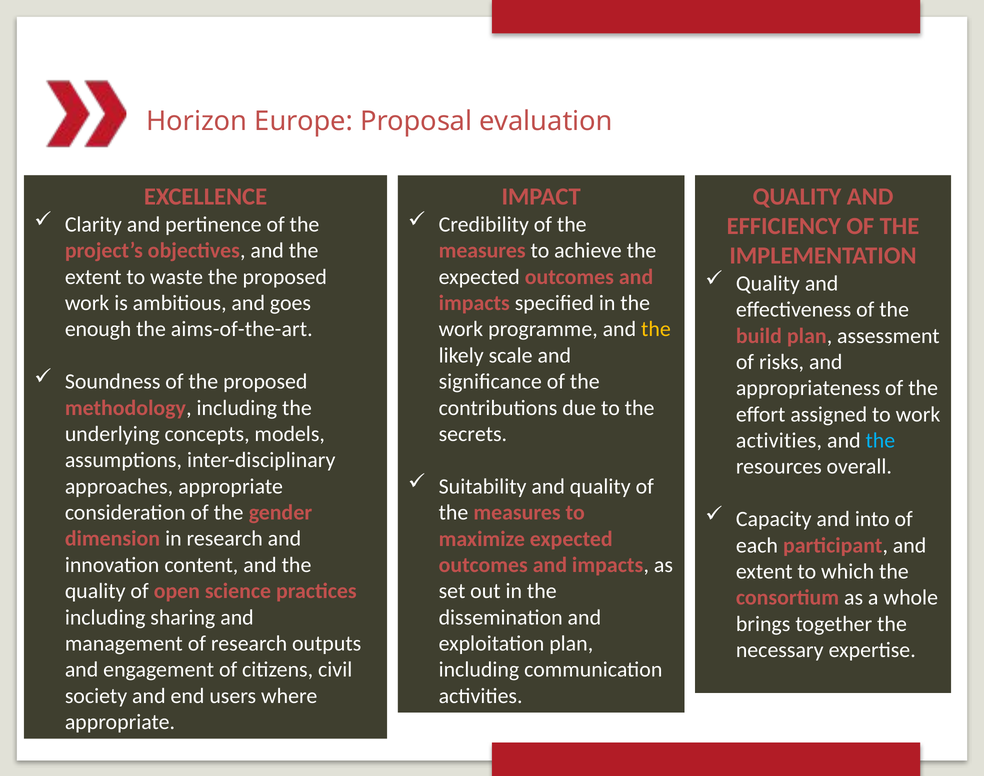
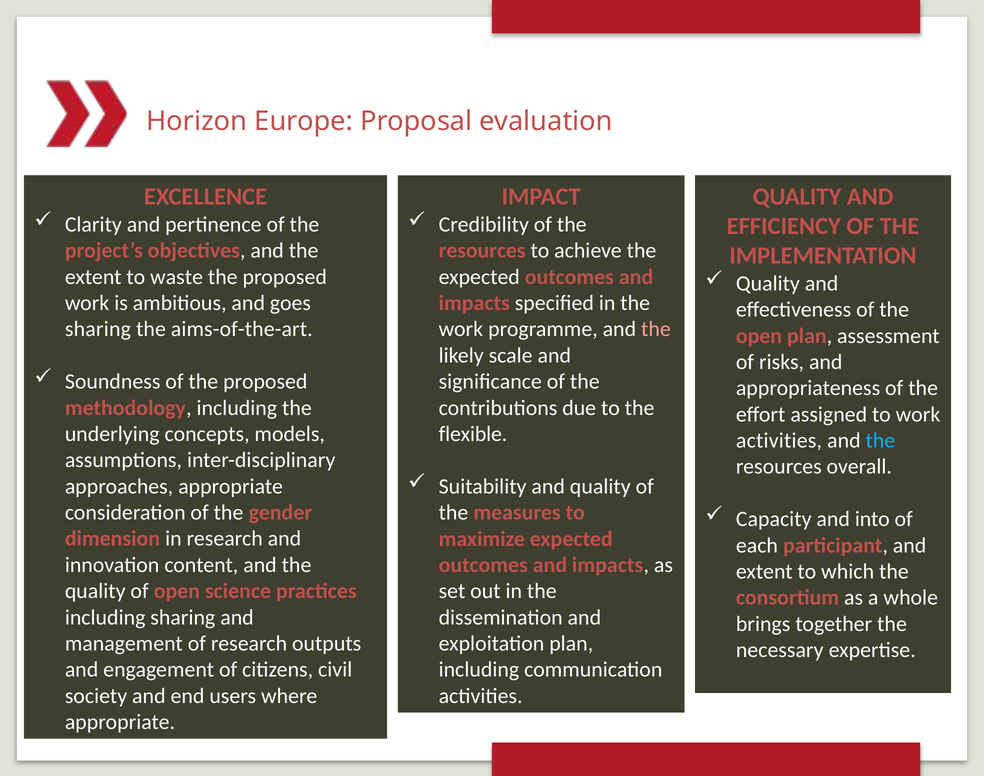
measures at (482, 251): measures -> resources
enough at (98, 330): enough -> sharing
the at (656, 330) colour: yellow -> pink
build at (759, 336): build -> open
secrets: secrets -> flexible
